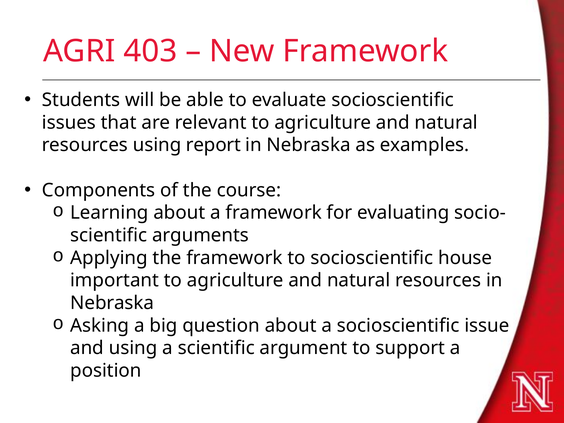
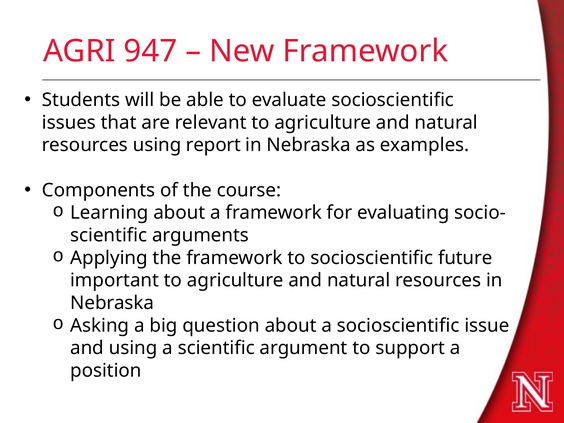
403: 403 -> 947
house: house -> future
